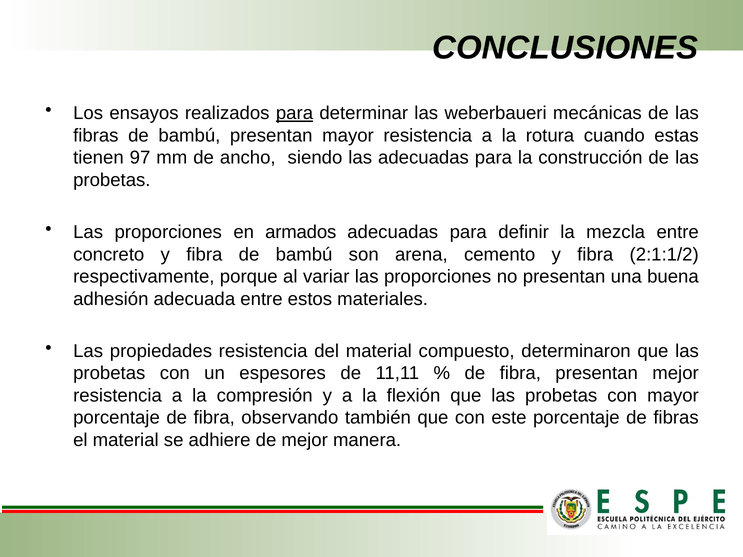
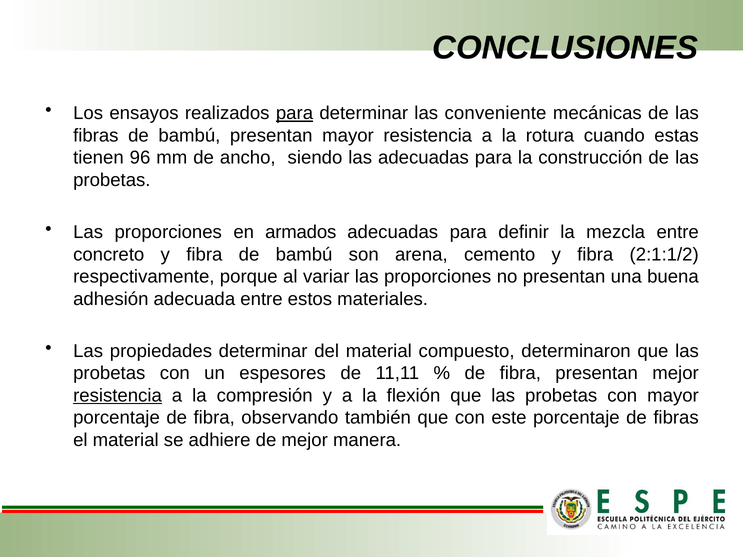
weberbaueri: weberbaueri -> conveniente
97: 97 -> 96
propiedades resistencia: resistencia -> determinar
resistencia at (118, 396) underline: none -> present
